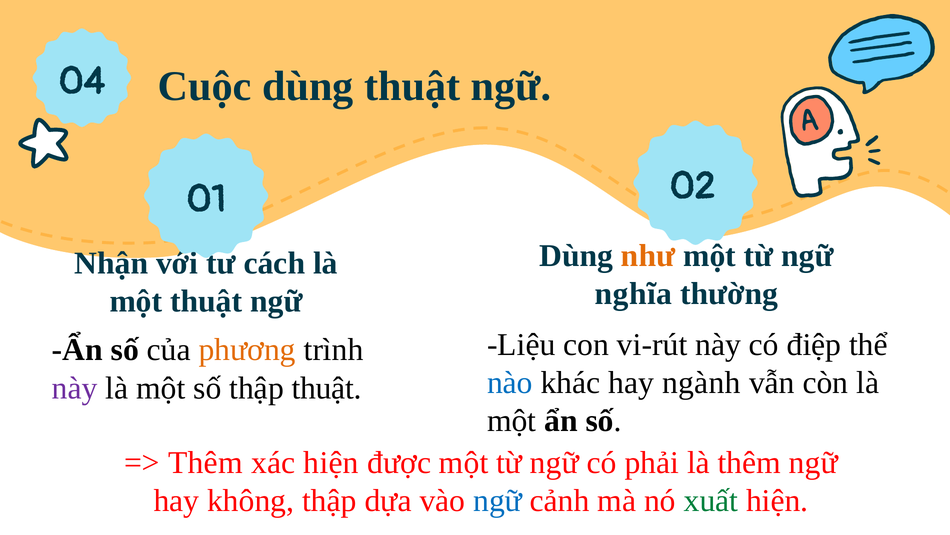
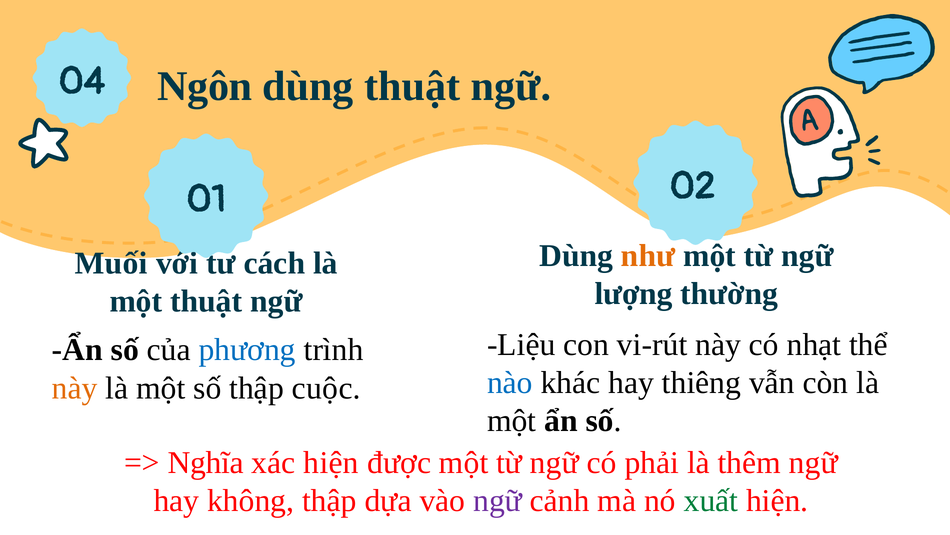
Cuộc: Cuộc -> Ngôn
Nhận: Nhận -> Muối
nghĩa: nghĩa -> lượng
điệp: điệp -> nhạt
phương colour: orange -> blue
ngành: ngành -> thiêng
này at (75, 388) colour: purple -> orange
thập thuật: thuật -> cuộc
Thêm at (205, 462): Thêm -> Nghĩa
ngữ at (498, 500) colour: blue -> purple
